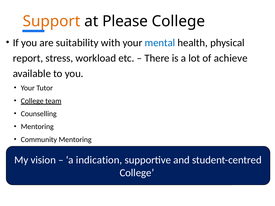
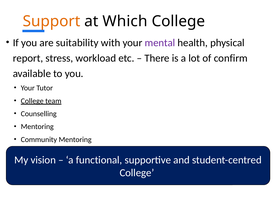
Please: Please -> Which
mental colour: blue -> purple
achieve: achieve -> confirm
indication: indication -> functional
